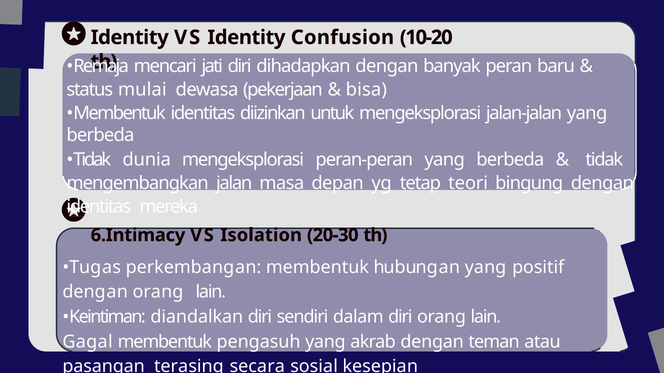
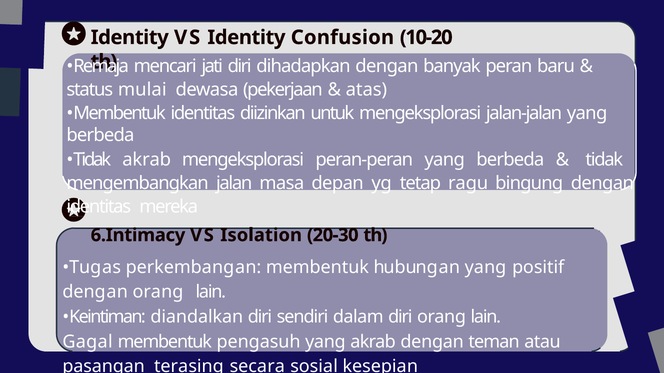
bisa: bisa -> atas
Tidak dunia: dunia -> akrab
teori: teori -> ragu
